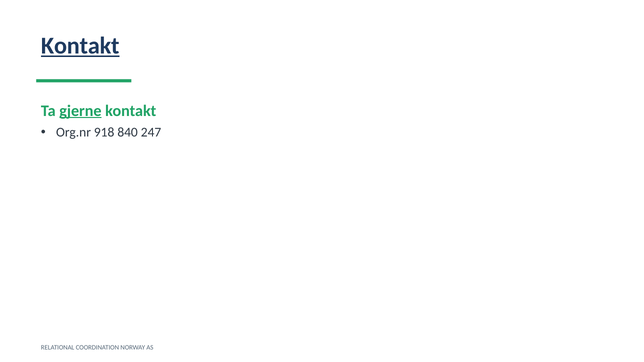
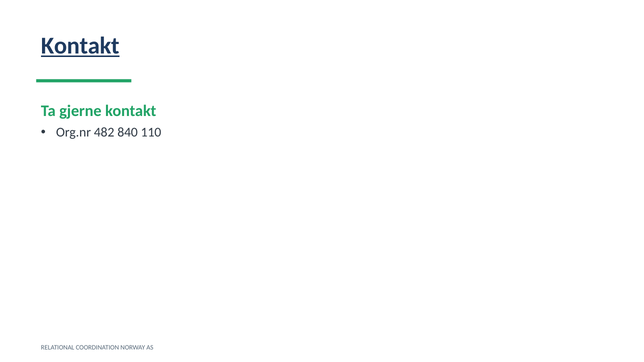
gjerne underline: present -> none
918: 918 -> 482
247: 247 -> 110
